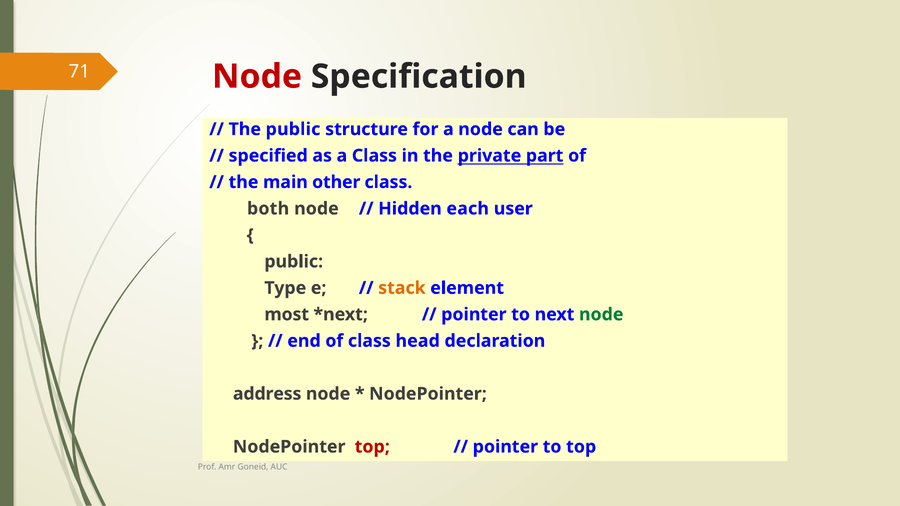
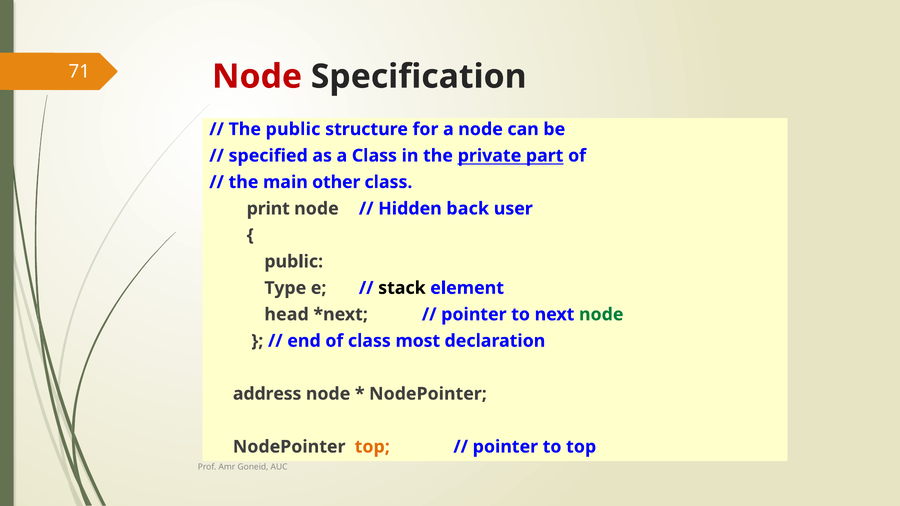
both: both -> print
each: each -> back
stack colour: orange -> black
most: most -> head
head: head -> most
top at (372, 447) colour: red -> orange
